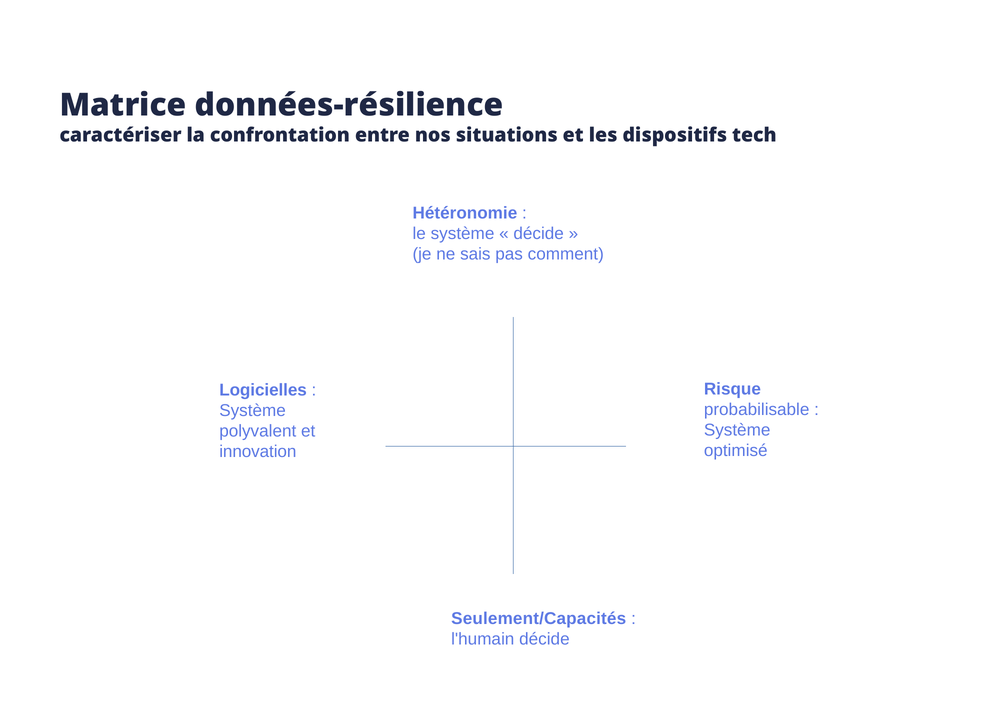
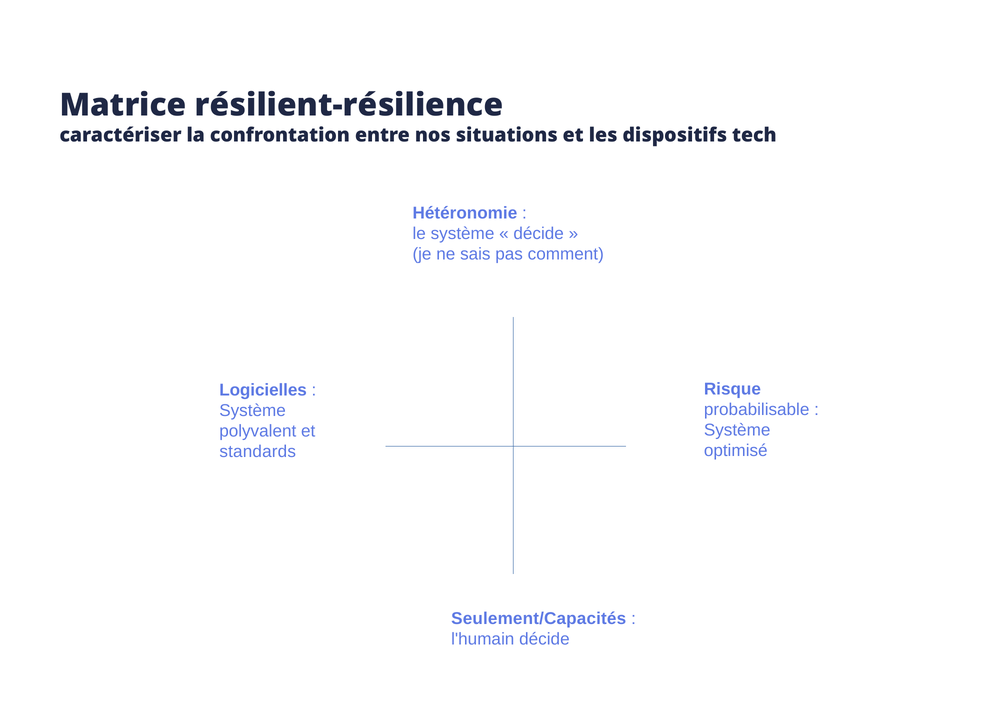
données-résilience: données-résilience -> résilient-résilience
innovation: innovation -> standards
